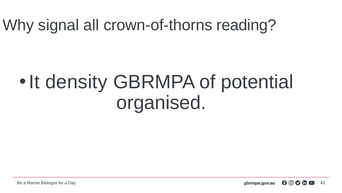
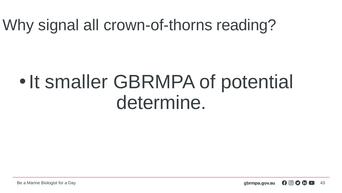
density: density -> smaller
organised: organised -> determine
